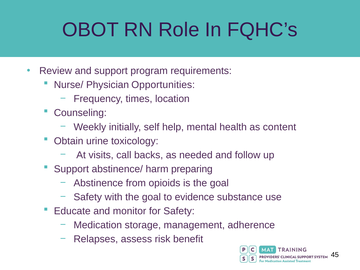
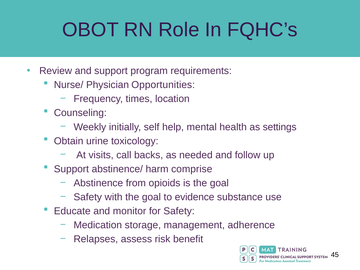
content: content -> settings
preparing: preparing -> comprise
